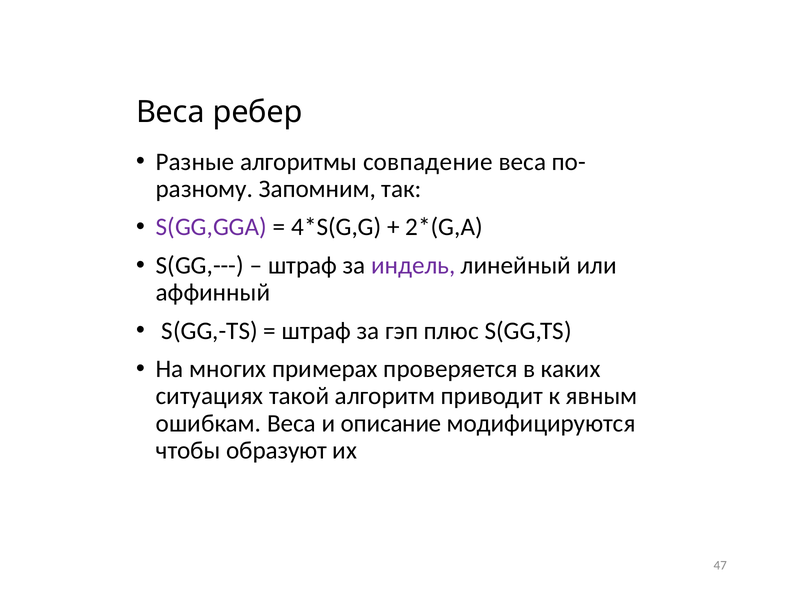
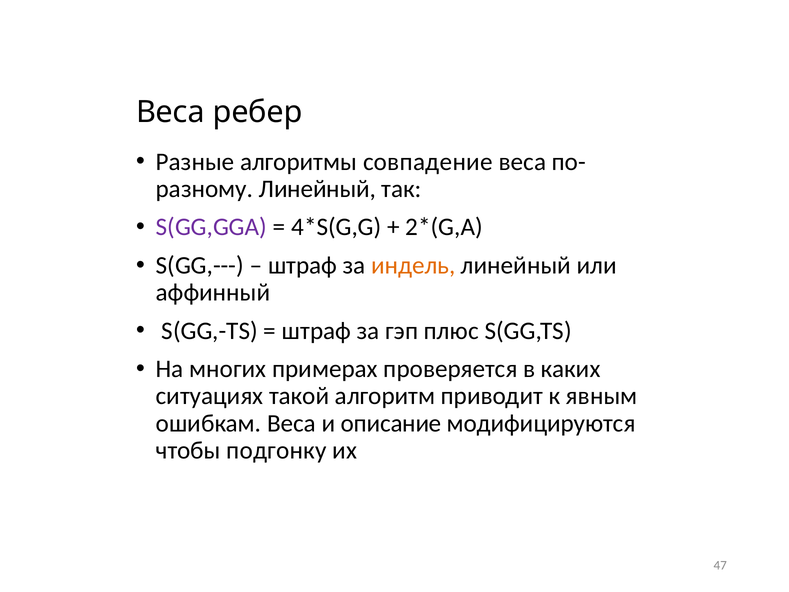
Запомним at (317, 189): Запомним -> Линейный
индель colour: purple -> orange
образуют: образуют -> подгонку
